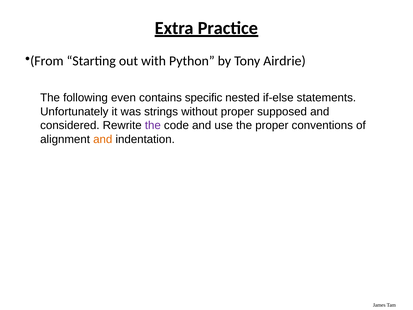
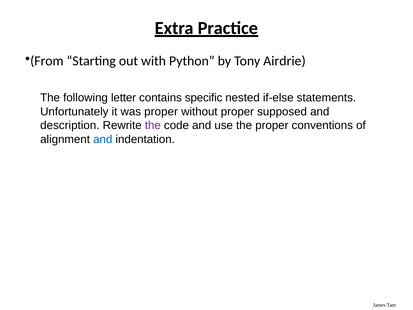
even: even -> letter
was strings: strings -> proper
considered: considered -> description
and at (103, 139) colour: orange -> blue
